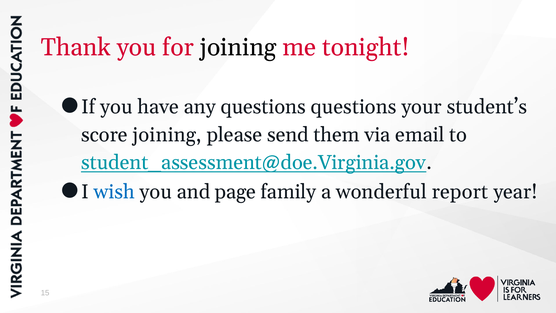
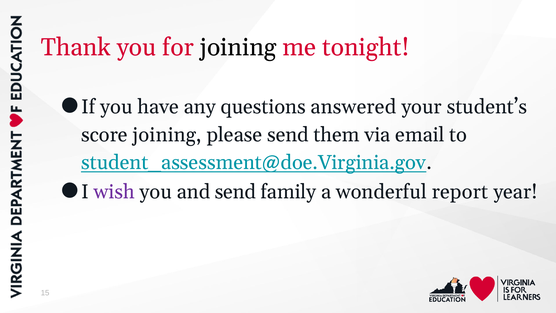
questions questions: questions -> answered
wish colour: blue -> purple
and page: page -> send
